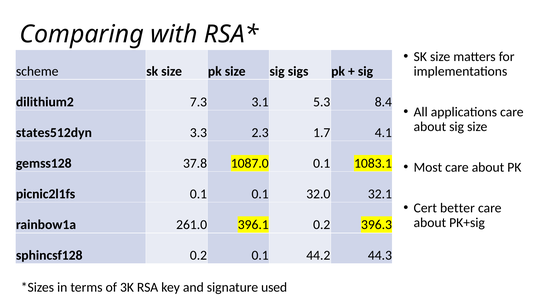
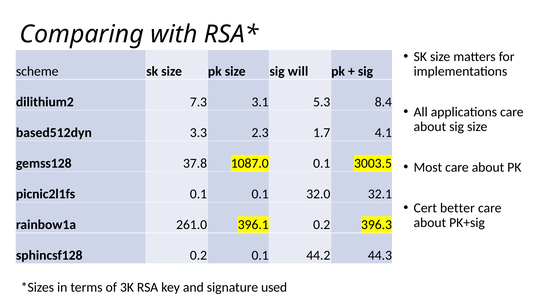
sigs: sigs -> will
states512dyn: states512dyn -> based512dyn
1083.1: 1083.1 -> 3003.5
